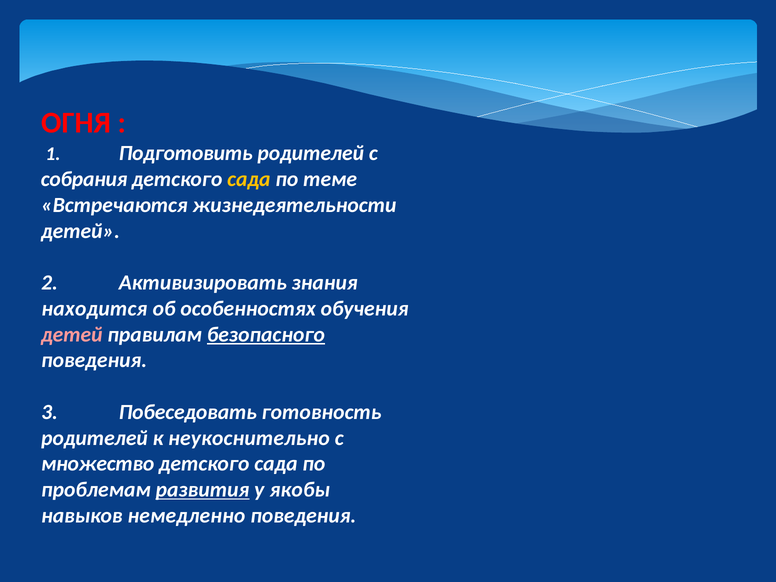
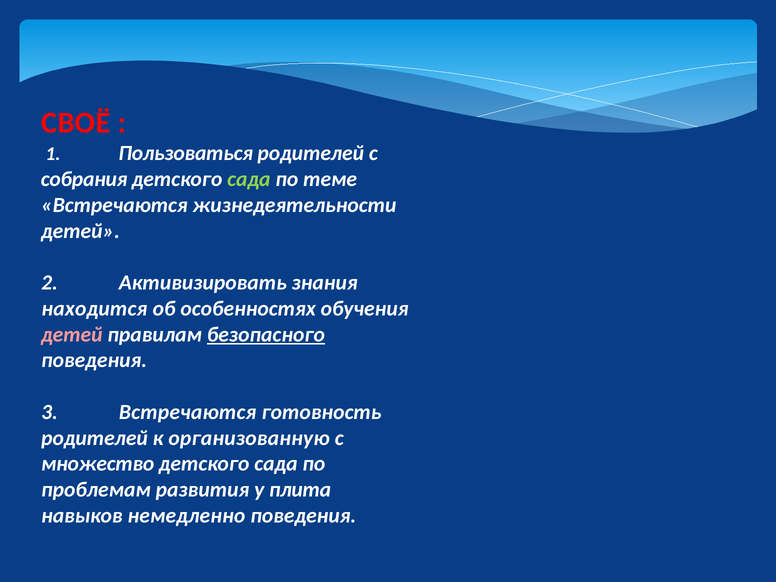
ОГНЯ: ОГНЯ -> СВОЁ
Подготовить: Подготовить -> Пользоваться
сада at (249, 179) colour: yellow -> light green
3 Побеседовать: Побеседовать -> Встречаются
неукоснительно: неукоснительно -> организованную
развития underline: present -> none
якобы: якобы -> плита
